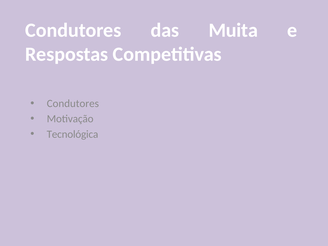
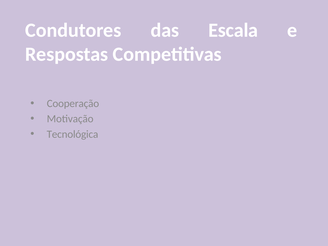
Muita: Muita -> Escala
Condutores at (73, 104): Condutores -> Cooperação
